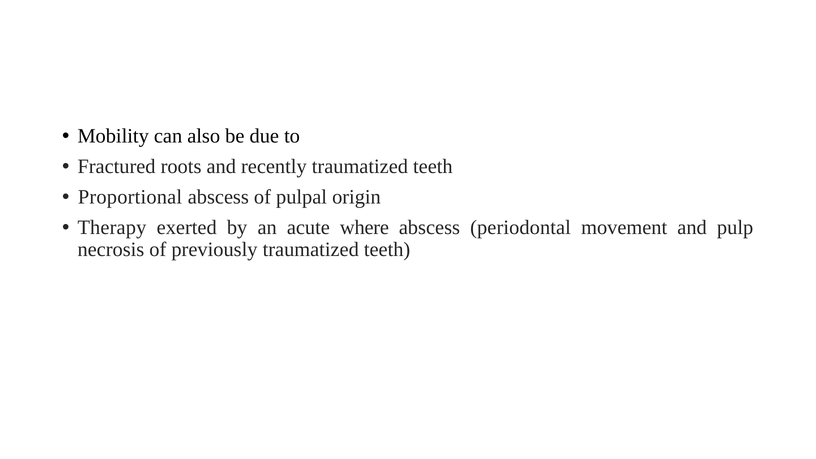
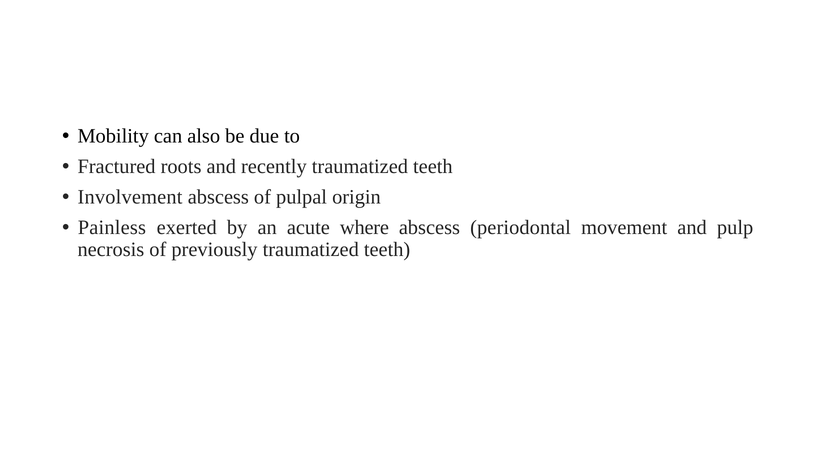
Proportional: Proportional -> Involvement
Therapy: Therapy -> Painless
